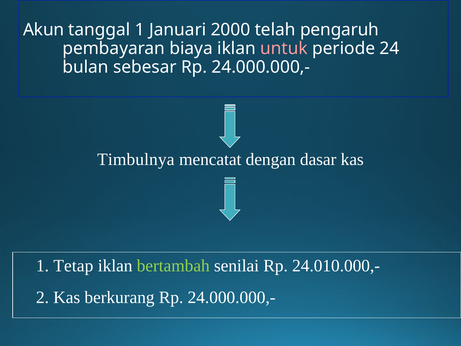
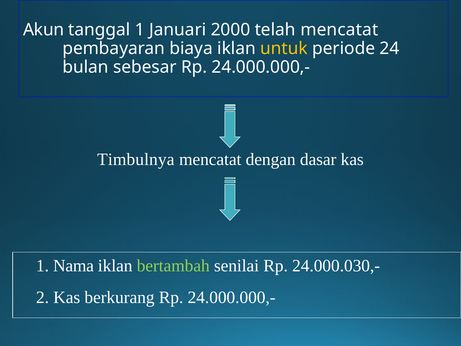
telah pengaruh: pengaruh -> mencatat
untuk colour: pink -> yellow
Tetap: Tetap -> Nama
24.010.000,-: 24.010.000,- -> 24.000.030,-
